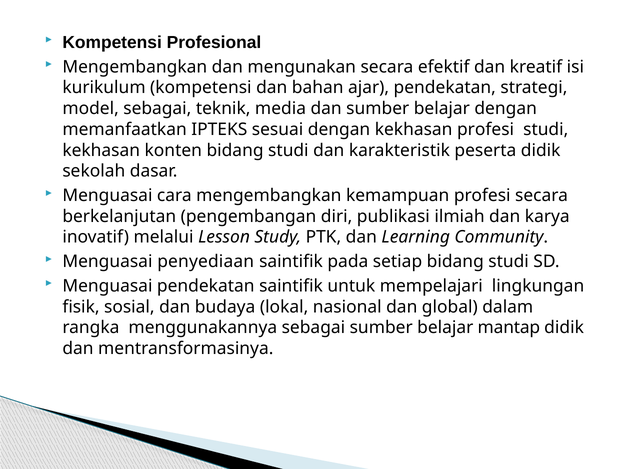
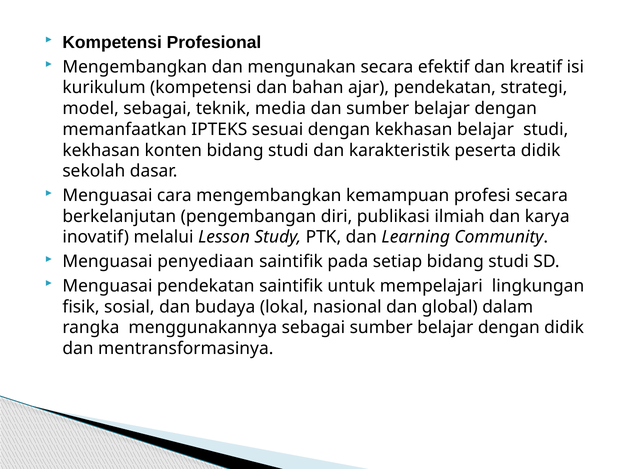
kekhasan profesi: profesi -> belajar
sebagai sumber belajar mantap: mantap -> dengan
